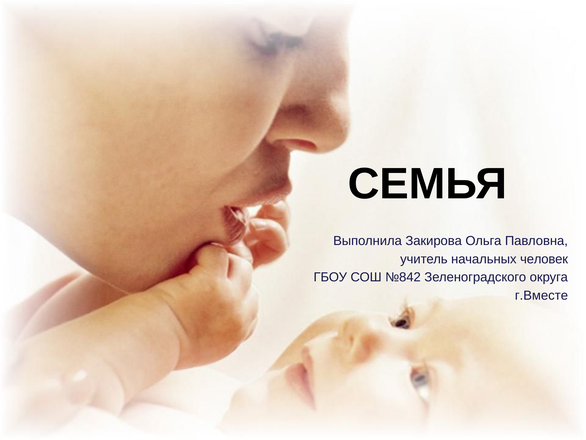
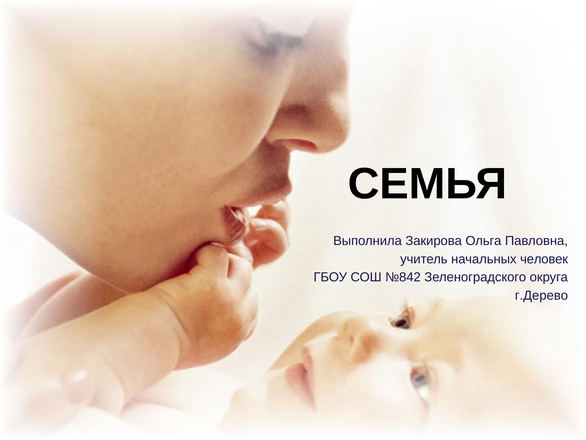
г.Вместе: г.Вместе -> г.Дерево
